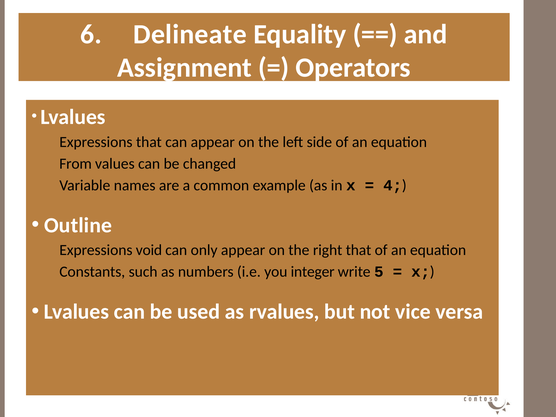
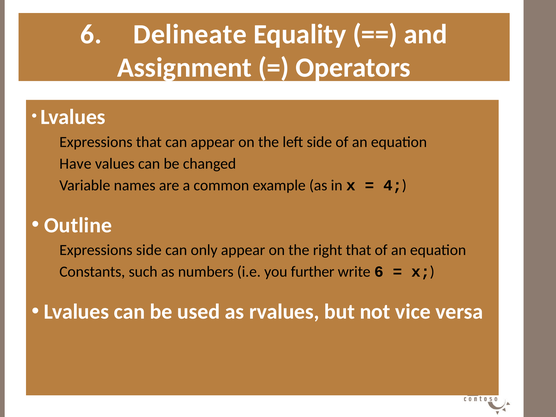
From: From -> Have
Expressions void: void -> side
integer: integer -> further
write 5: 5 -> 6
